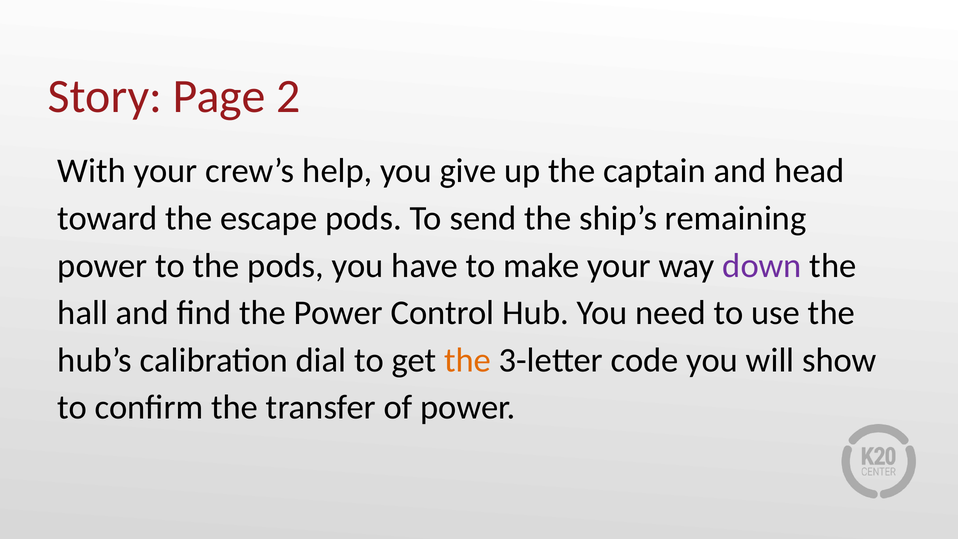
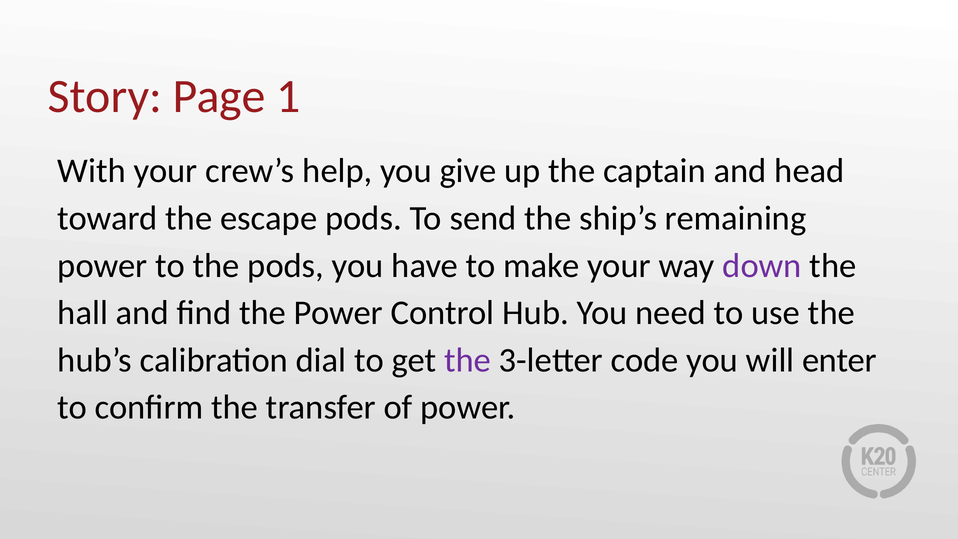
2: 2 -> 1
the at (468, 360) colour: orange -> purple
show: show -> enter
